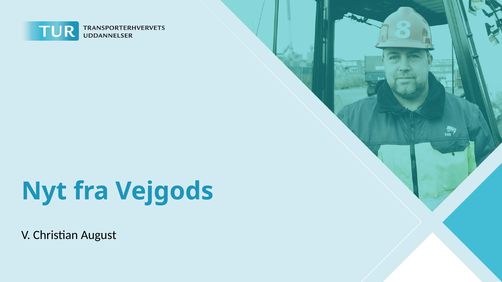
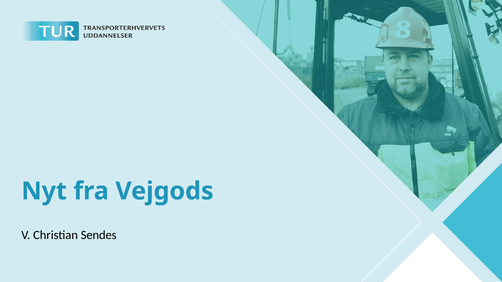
August: August -> Sendes
